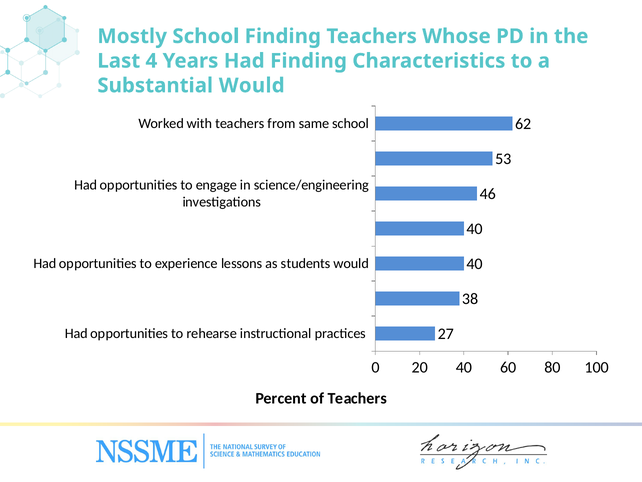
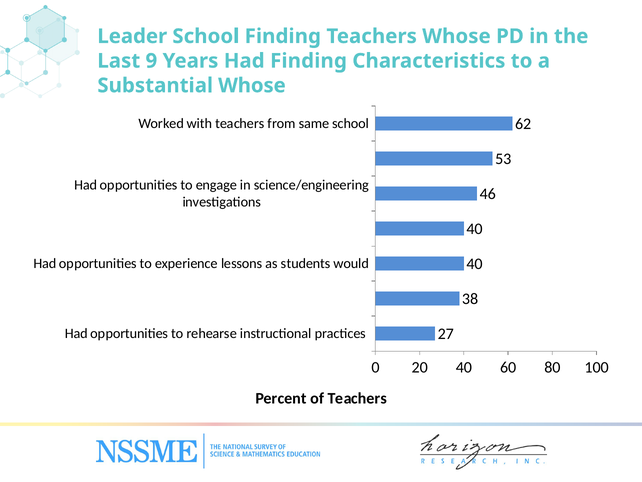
Mostly: Mostly -> Leader
4: 4 -> 9
Substantial Would: Would -> Whose
